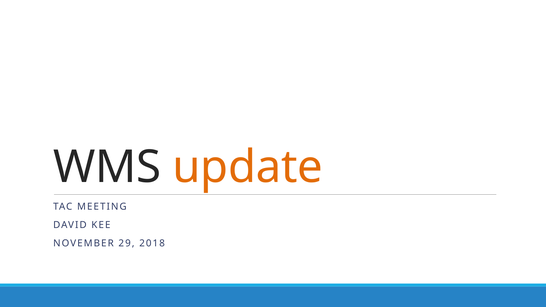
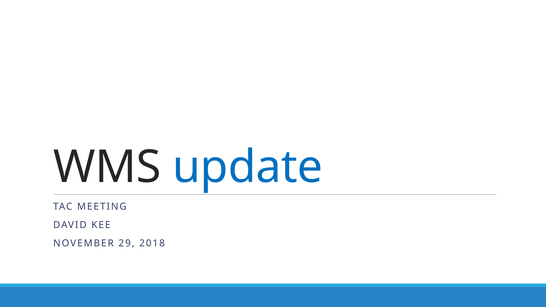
update colour: orange -> blue
